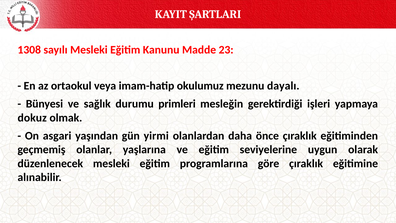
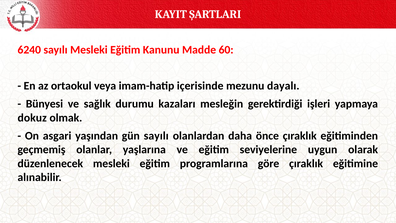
1308: 1308 -> 6240
23: 23 -> 60
okulumuz: okulumuz -> içerisinde
primleri: primleri -> kazaları
gün yirmi: yirmi -> sayılı
